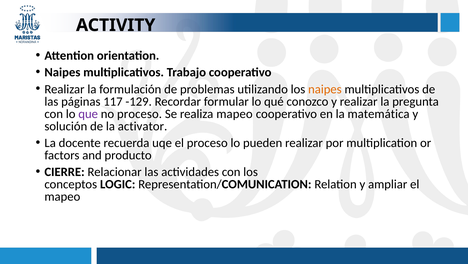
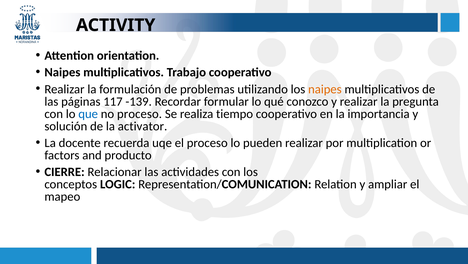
-129: -129 -> -139
que colour: purple -> blue
realiza mapeo: mapeo -> tiempo
matemática: matemática -> importancia
